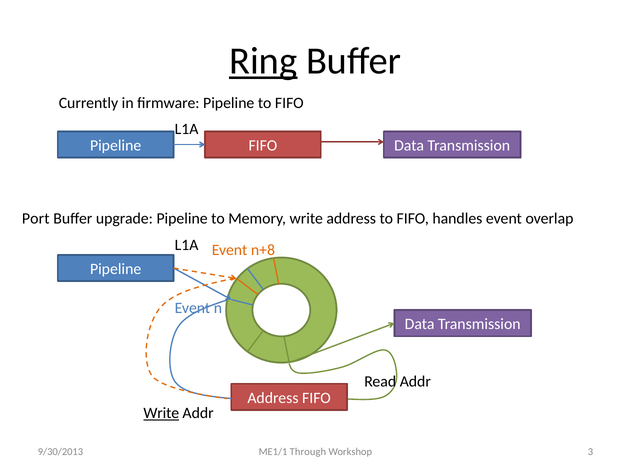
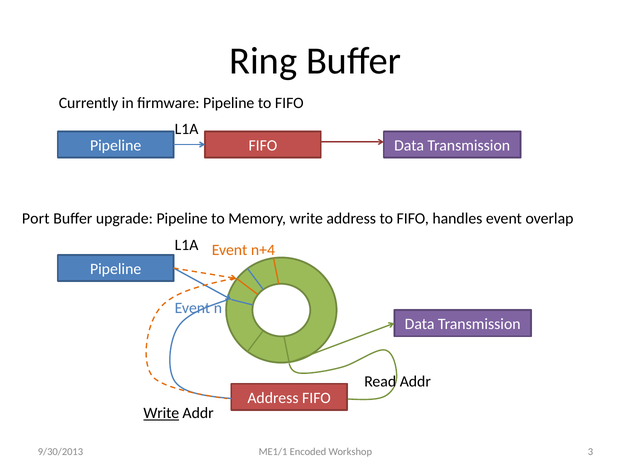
Ring underline: present -> none
n+8: n+8 -> n+4
Through: Through -> Encoded
